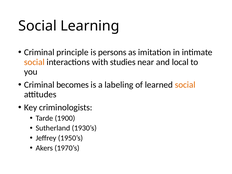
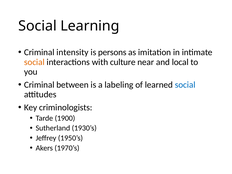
principle: principle -> intensity
studies: studies -> culture
becomes: becomes -> between
social at (185, 85) colour: orange -> blue
